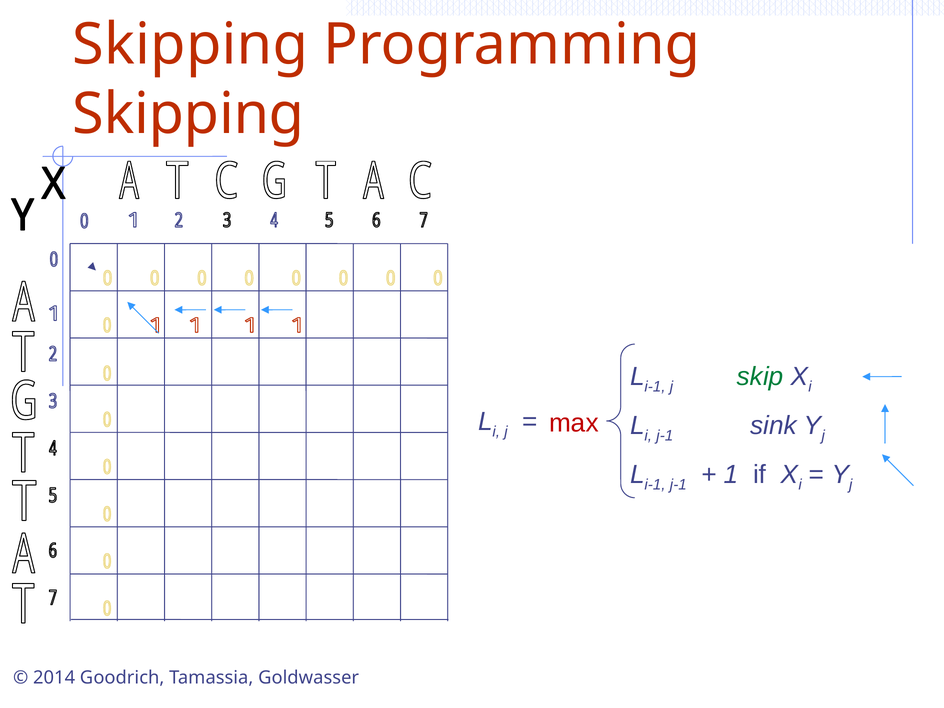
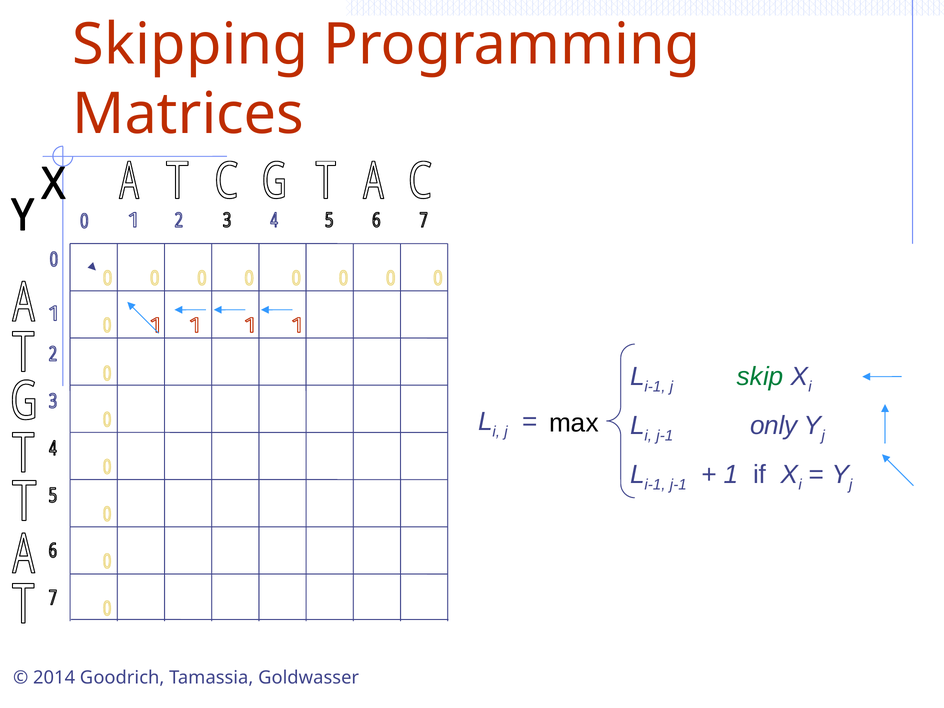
Skipping at (188, 114): Skipping -> Matrices
max colour: red -> black
sink: sink -> only
